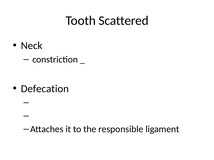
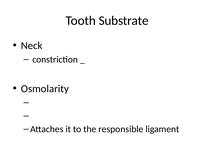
Scattered: Scattered -> Substrate
Defecation: Defecation -> Osmolarity
